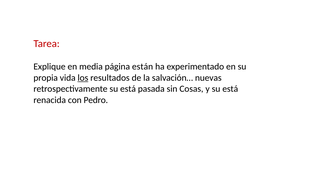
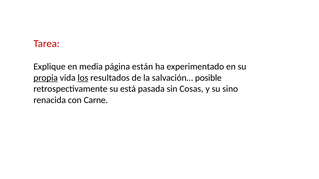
propia underline: none -> present
nuevas: nuevas -> posible
y su está: está -> sino
Pedro: Pedro -> Carne
